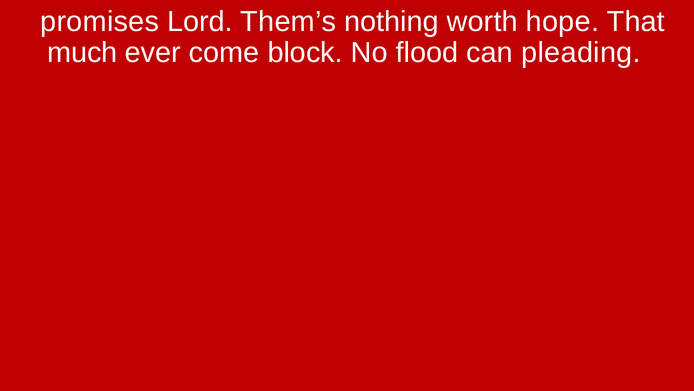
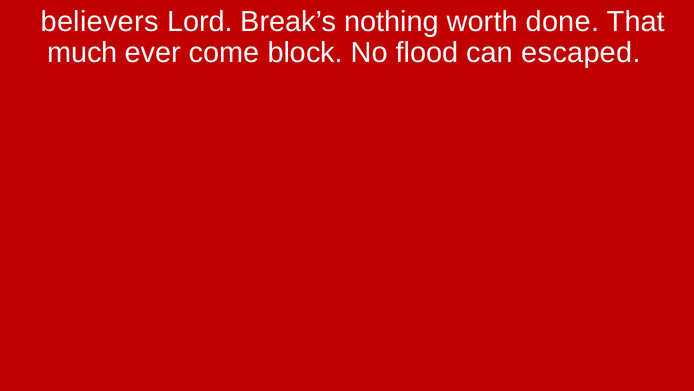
promises: promises -> believers
Them’s: Them’s -> Break’s
hope: hope -> done
pleading: pleading -> escaped
